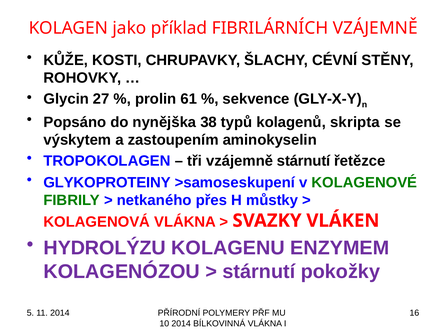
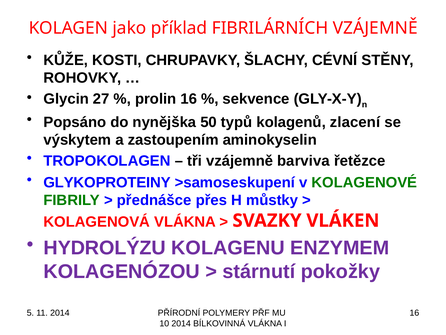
prolin 61: 61 -> 16
38: 38 -> 50
skripta: skripta -> zlacení
vzájemně stárnutí: stárnutí -> barviva
netkaného: netkaného -> přednášce
